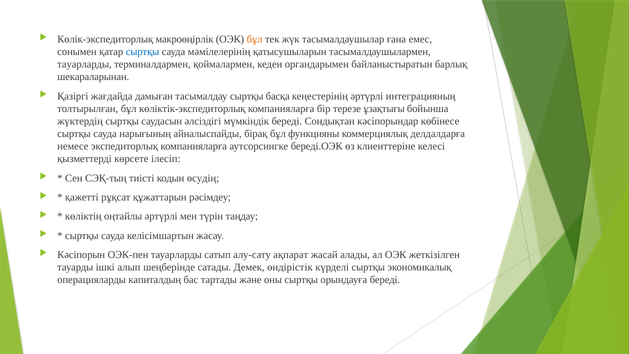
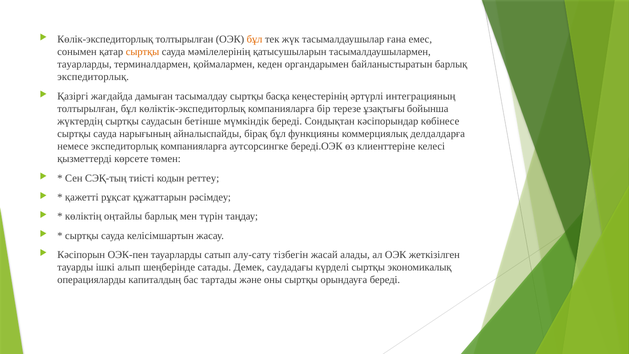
Көлік-экспедиторлық макроөңірлік: макроөңірлік -> толтырылған
сыртқы at (143, 52) colour: blue -> orange
шекараларынан at (93, 77): шекараларынан -> экспедиторлық
әлсіздігі: әлсіздігі -> бетінше
ілесіп: ілесіп -> төмен
өсудің: өсудің -> реттеу
оңтайлы әртүрлі: әртүрлі -> барлық
ақпарат: ақпарат -> тізбегін
өндірістік: өндірістік -> саудадағы
